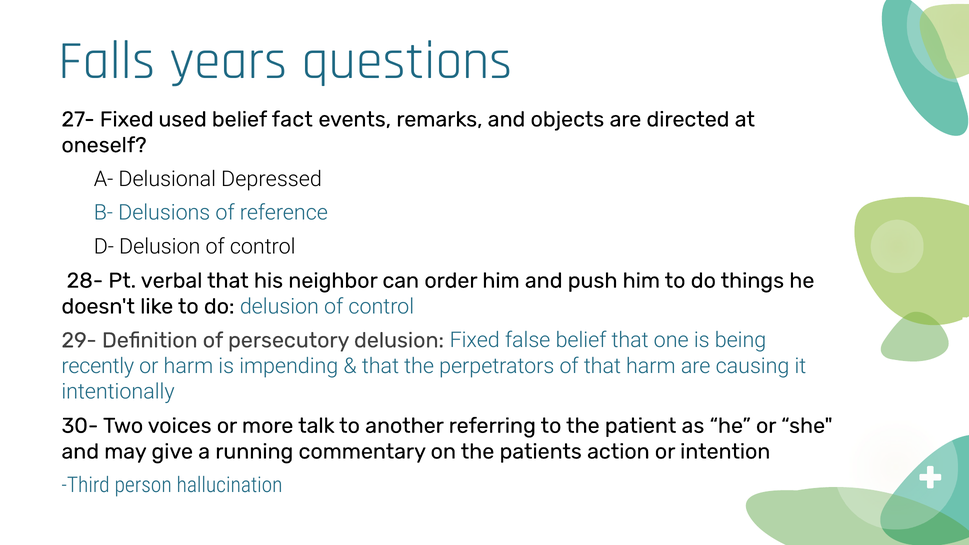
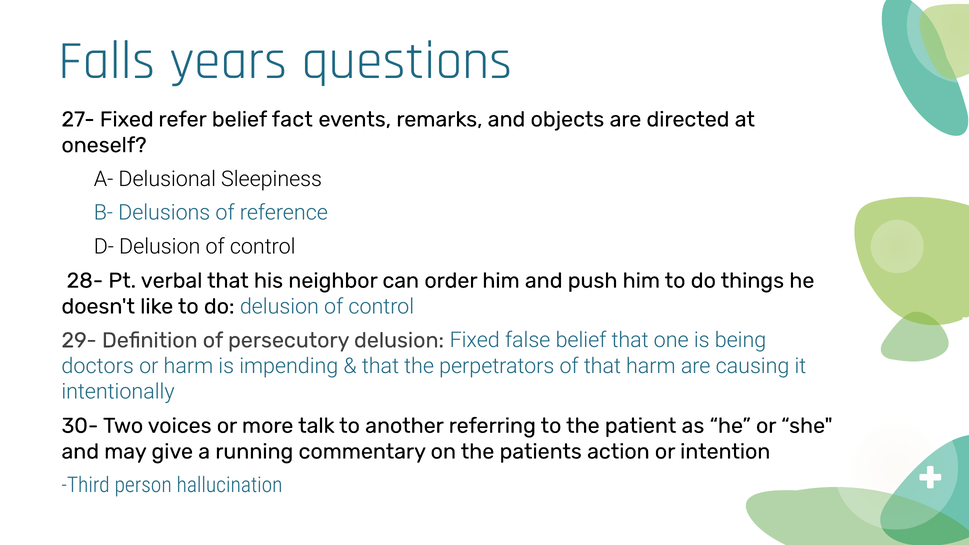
used: used -> refer
Depressed: Depressed -> Sleepiness
recently: recently -> doctors
